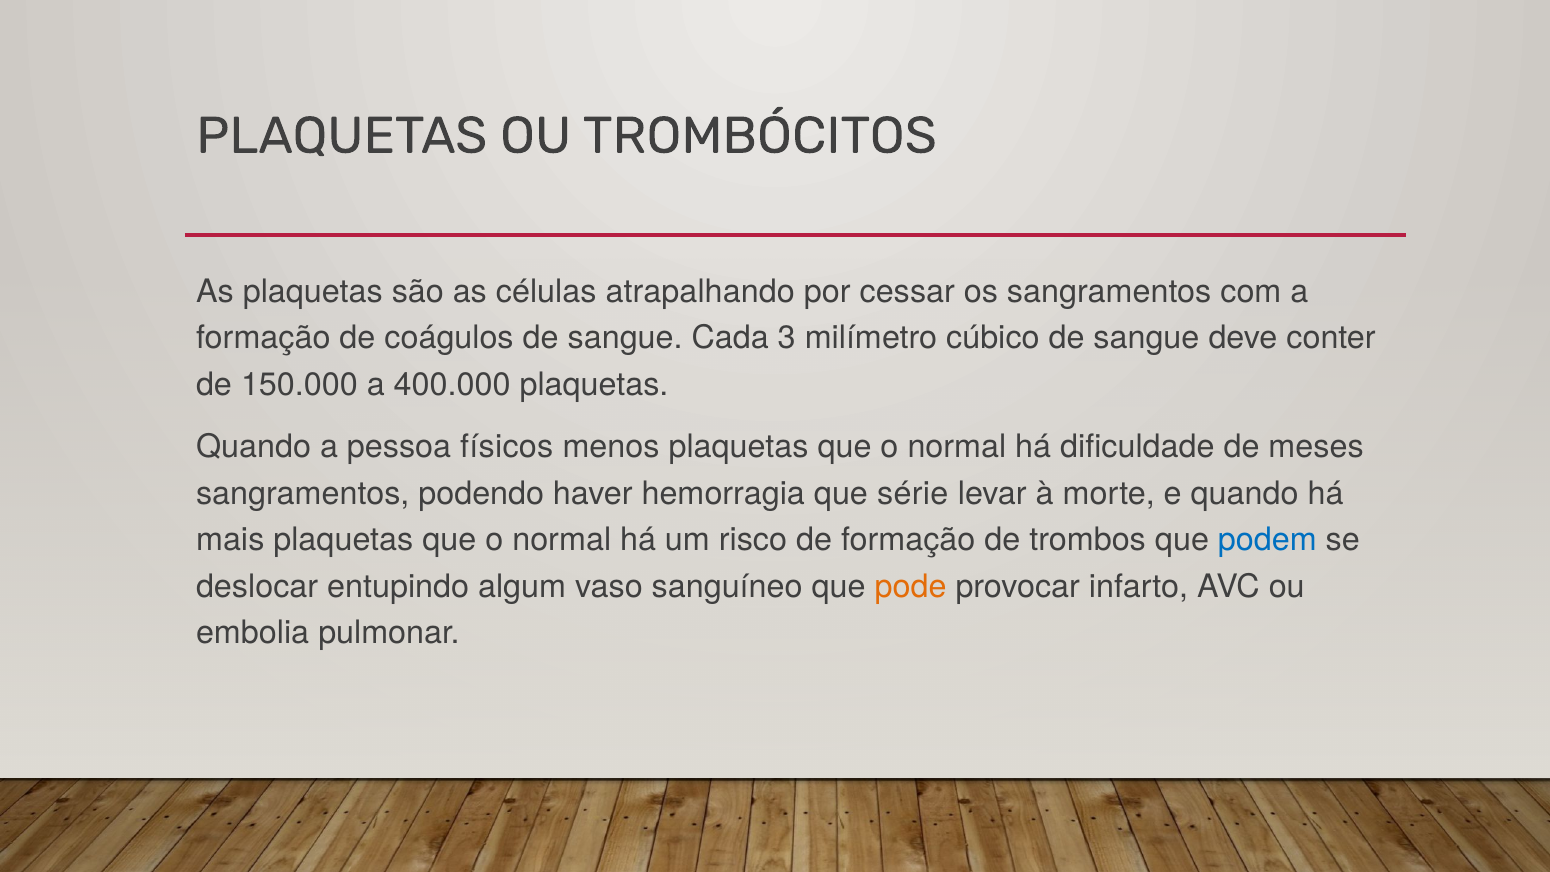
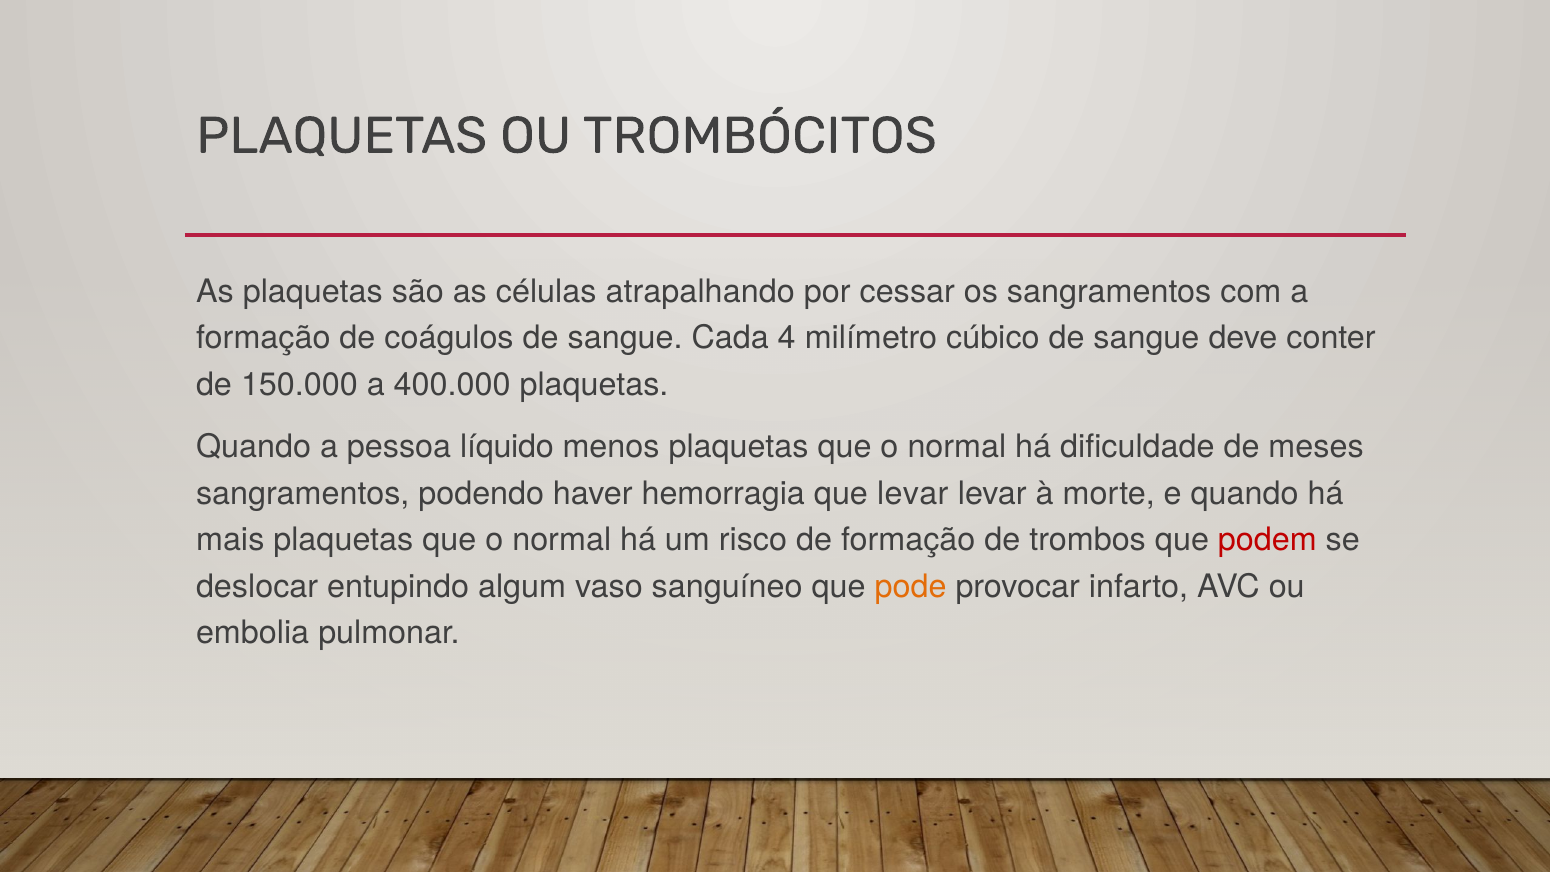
3: 3 -> 4
físicos: físicos -> líquido
que série: série -> levar
podem colour: blue -> red
